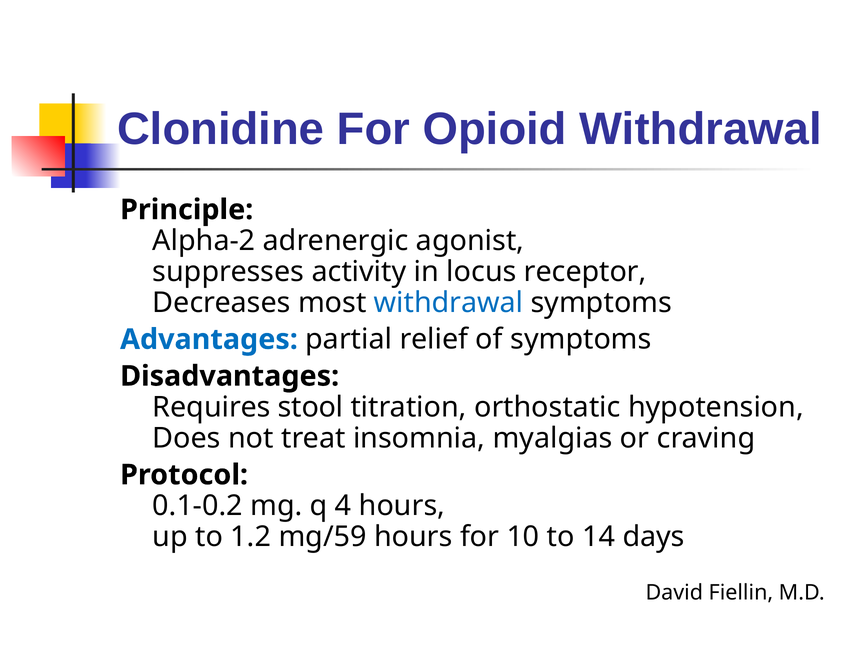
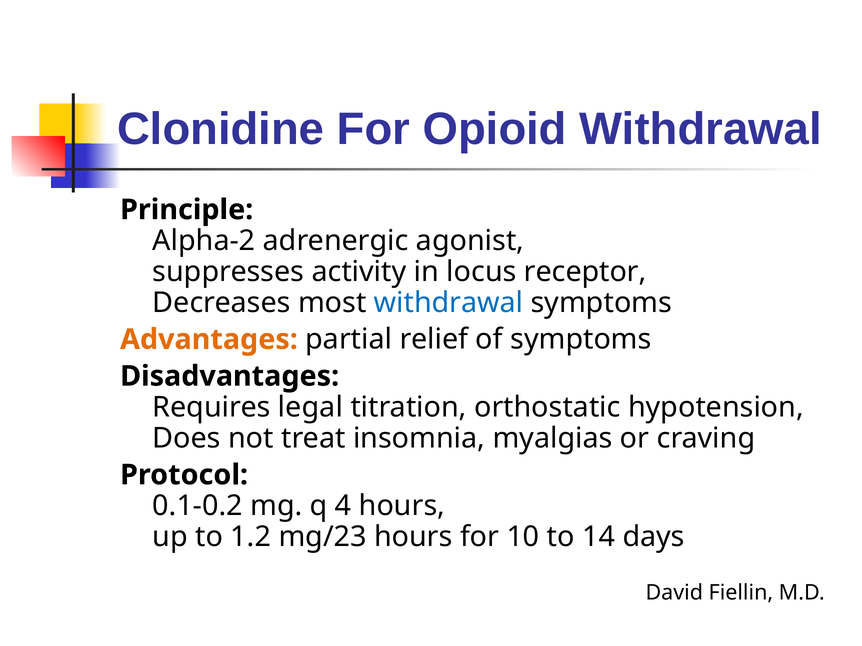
Advantages colour: blue -> orange
stool: stool -> legal
mg/59: mg/59 -> mg/23
